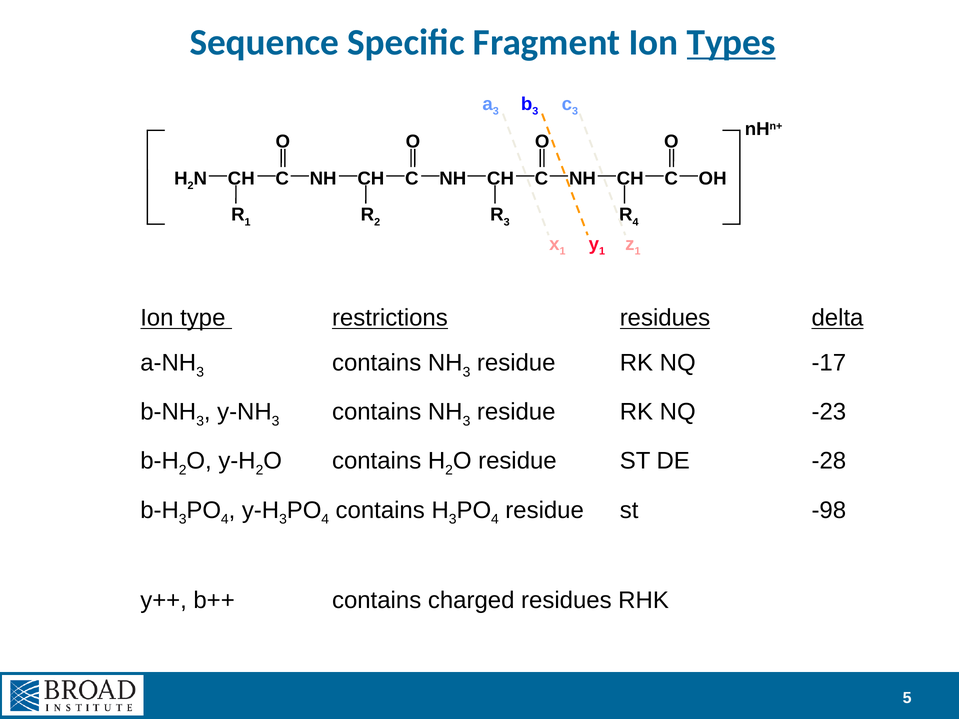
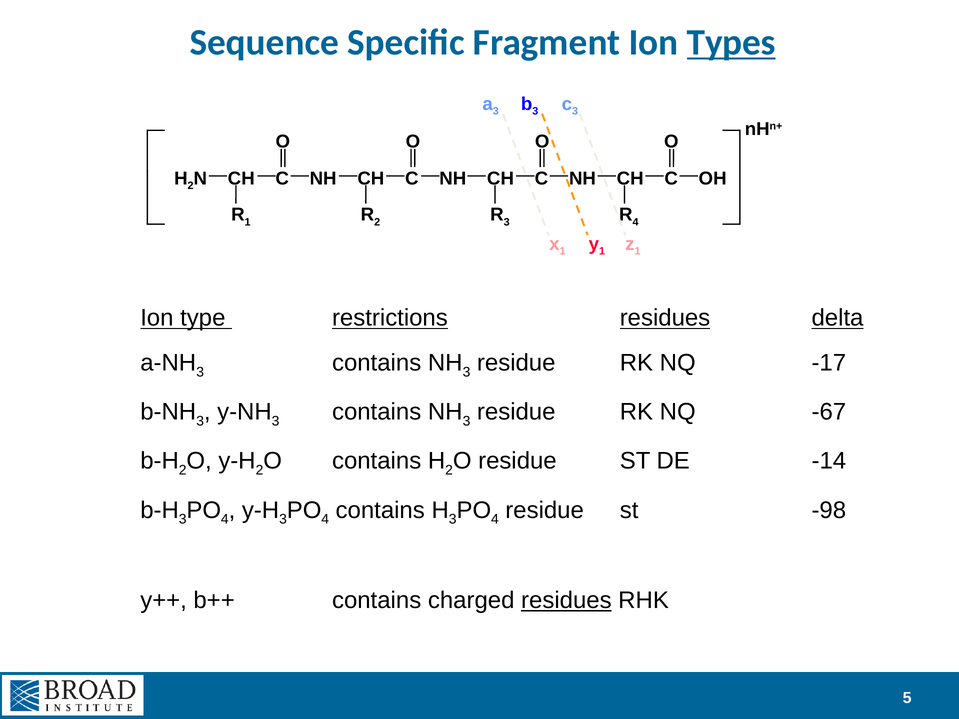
-23: -23 -> -67
-28: -28 -> -14
residues at (566, 601) underline: none -> present
